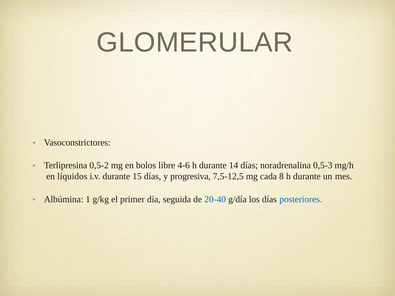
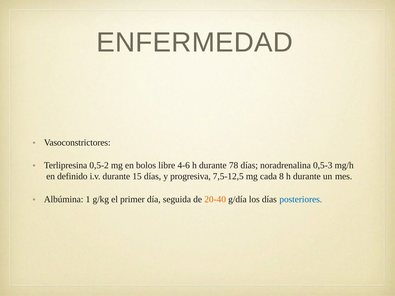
GLOMERULAR: GLOMERULAR -> ENFERMEDAD
14: 14 -> 78
líquidos: líquidos -> definido
20-40 colour: blue -> orange
